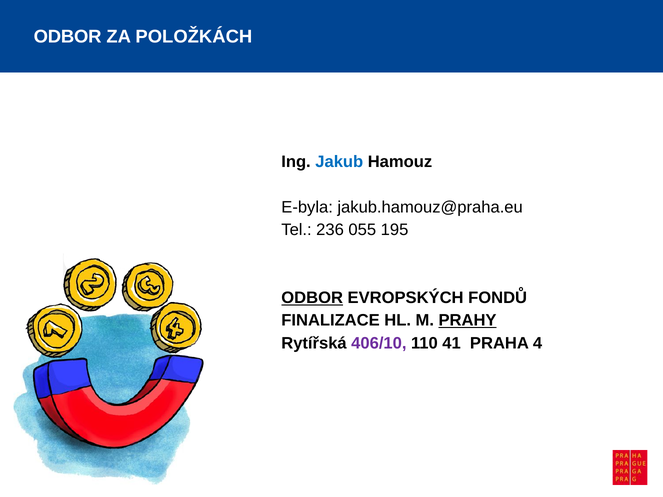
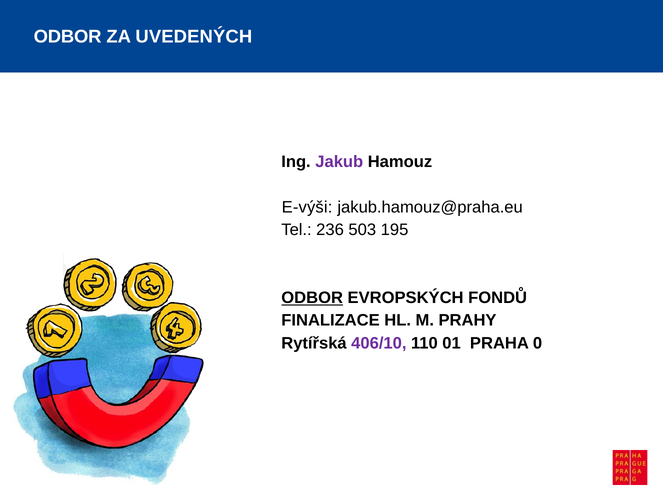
POLOŽKÁCH: POLOŽKÁCH -> UVEDENÝCH
Jakub colour: blue -> purple
E-byla: E-byla -> E-výši
055: 055 -> 503
PRAHY underline: present -> none
41: 41 -> 01
4: 4 -> 0
